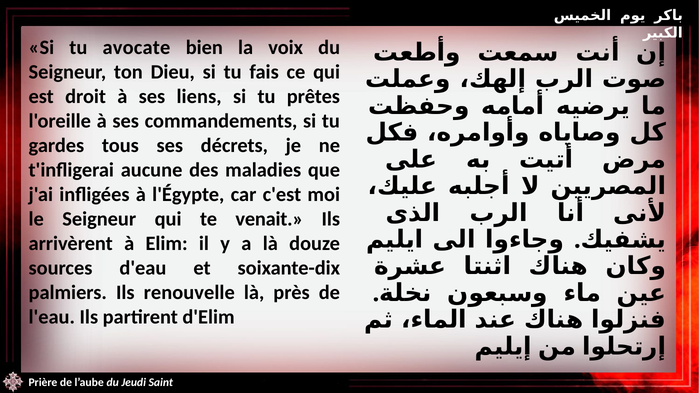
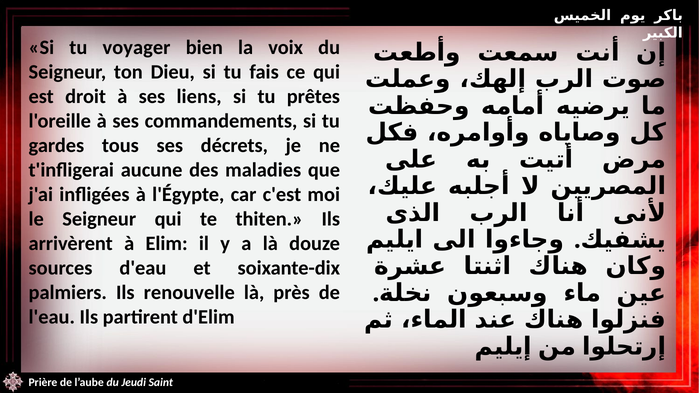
avocate: avocate -> voyager
venait: venait -> thiten
